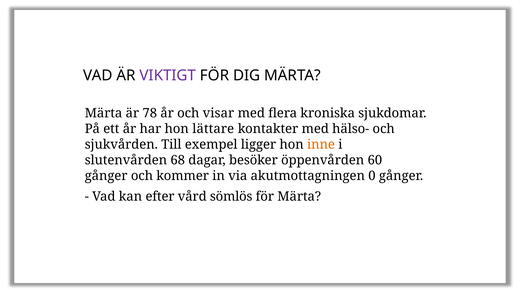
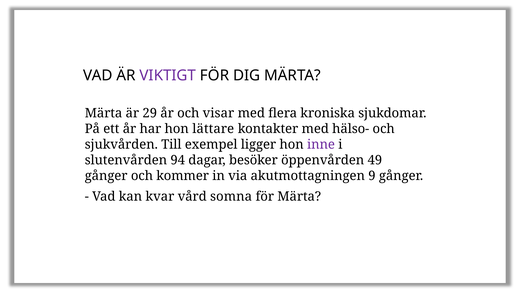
78: 78 -> 29
inne colour: orange -> purple
68: 68 -> 94
60: 60 -> 49
0: 0 -> 9
efter: efter -> kvar
sömlös: sömlös -> somna
